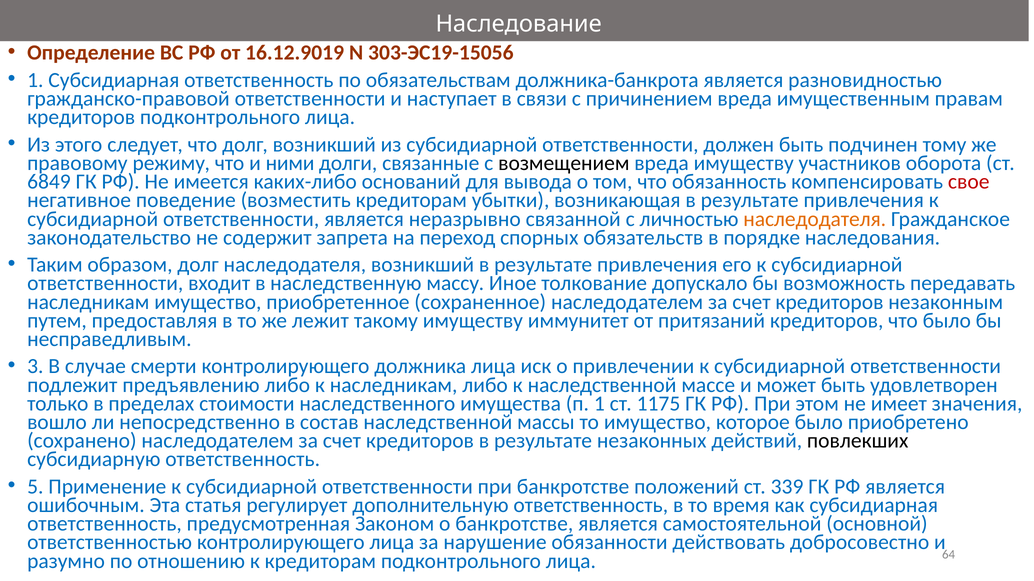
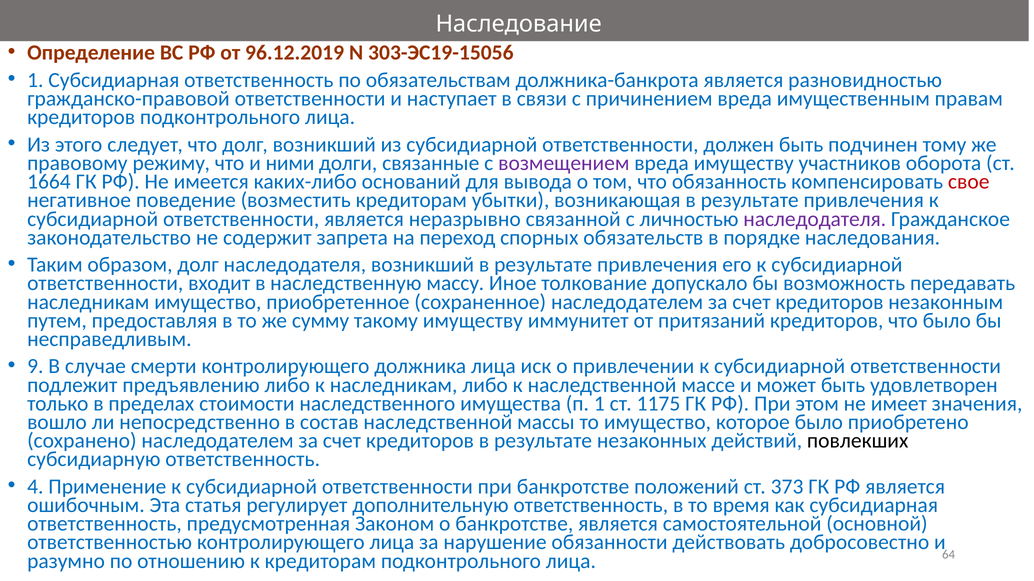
16.12.9019: 16.12.9019 -> 96.12.2019
возмещением colour: black -> purple
6849: 6849 -> 1664
наследодателя at (815, 219) colour: orange -> purple
лежит: лежит -> сумму
3: 3 -> 9
5: 5 -> 4
339: 339 -> 373
